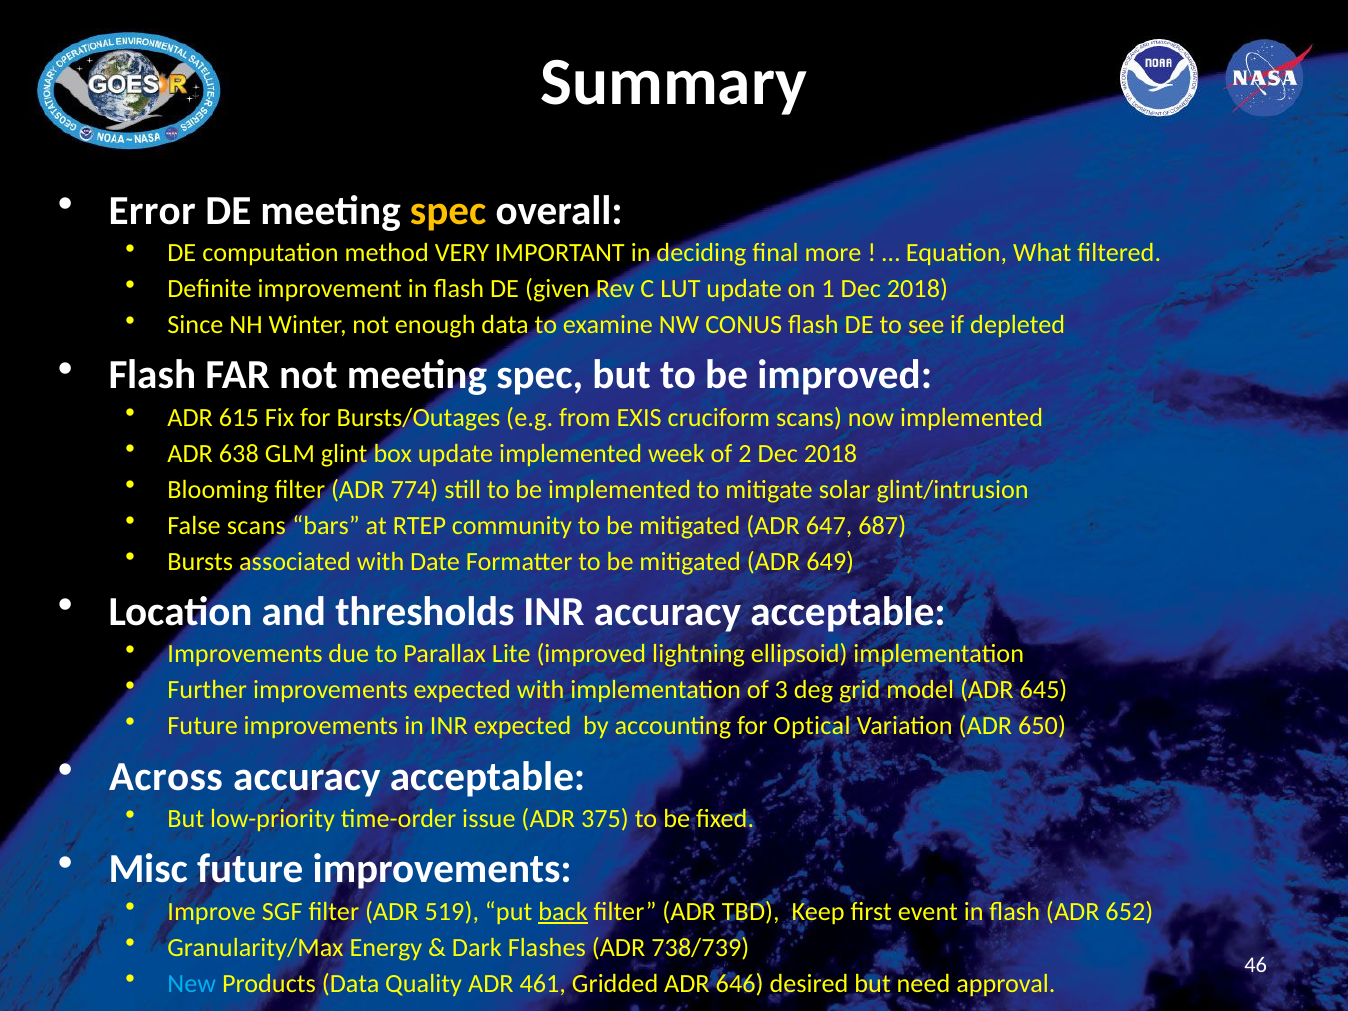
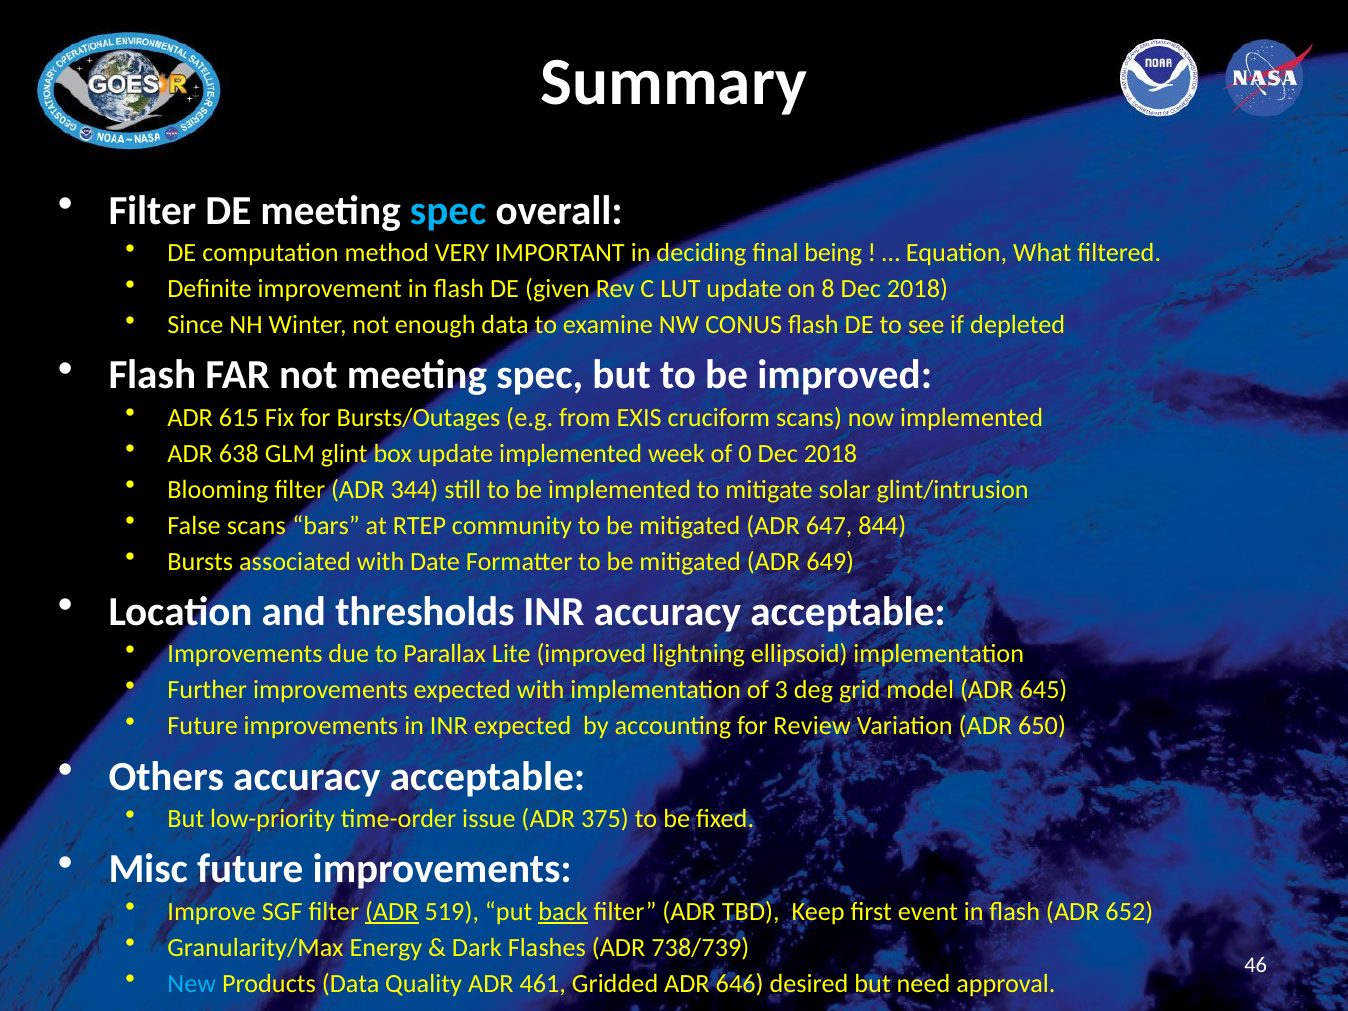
Error at (152, 211): Error -> Filter
spec at (448, 211) colour: yellow -> light blue
more: more -> being
1: 1 -> 8
2: 2 -> 0
774: 774 -> 344
687: 687 -> 844
Optical: Optical -> Review
Across: Across -> Others
ADR at (392, 911) underline: none -> present
